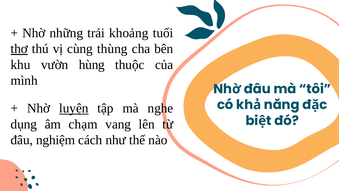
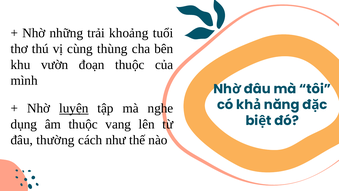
thơ underline: present -> none
hùng: hùng -> đoạn
âm chạm: chạm -> thuộc
nghiệm: nghiệm -> thường
